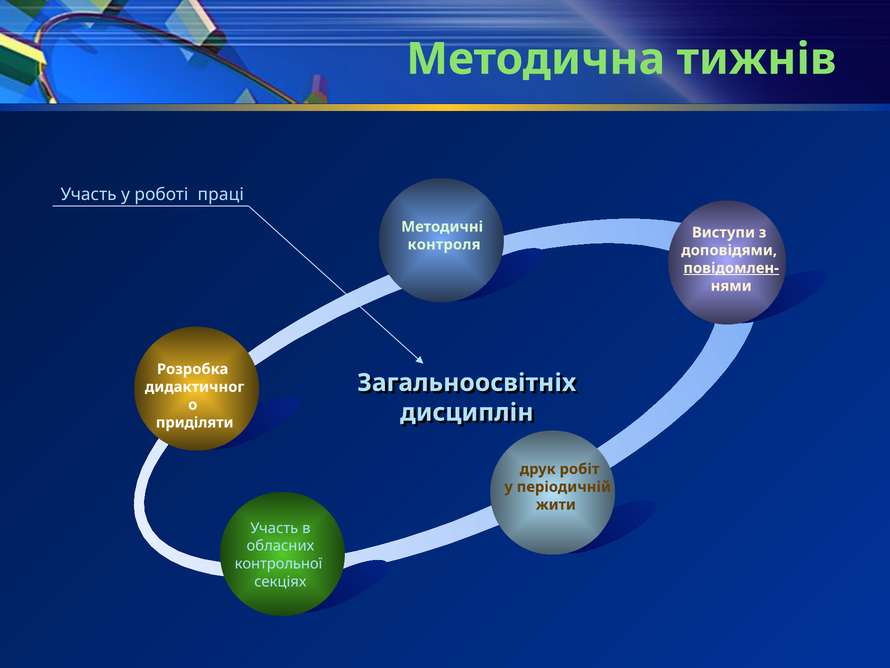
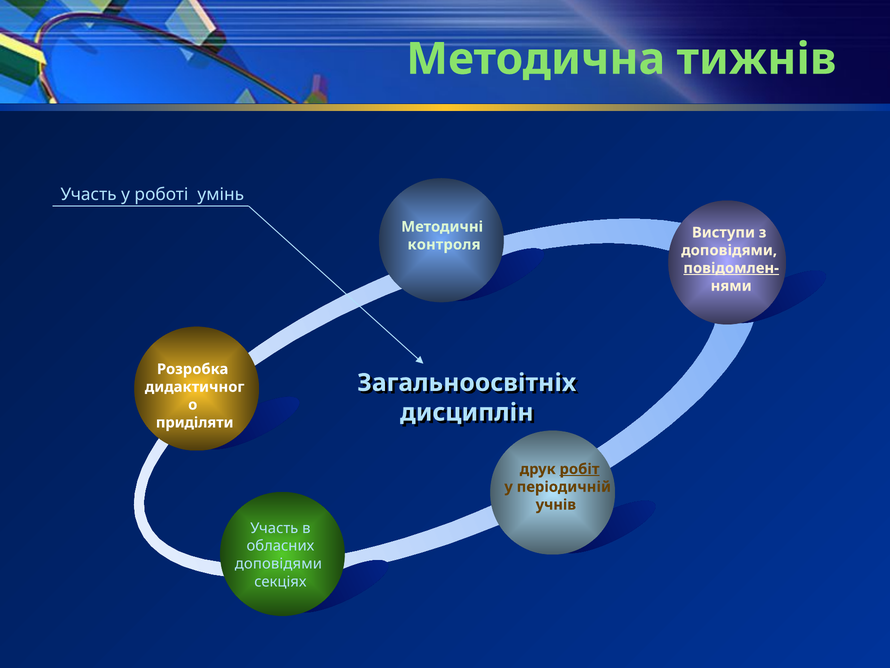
праці: праці -> умінь
робіт underline: none -> present
жити: жити -> учнів
контрольної at (279, 563): контрольної -> доповідями
